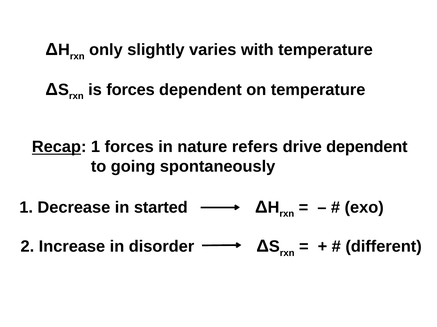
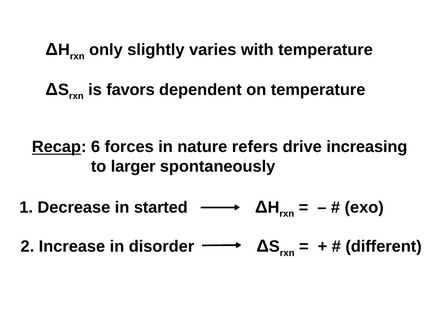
is forces: forces -> favors
Recap 1: 1 -> 6
drive dependent: dependent -> increasing
going: going -> larger
